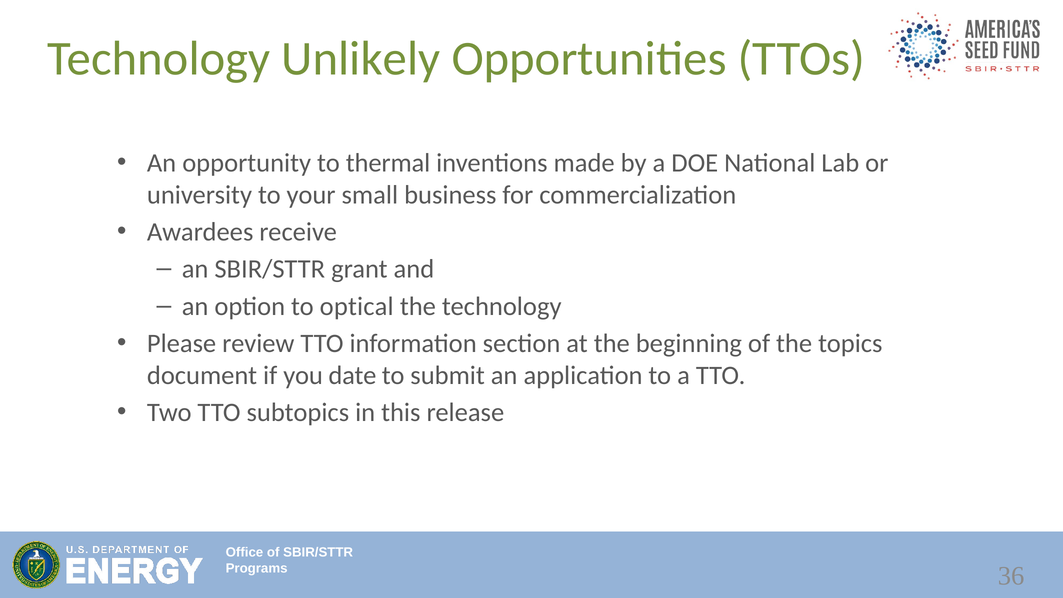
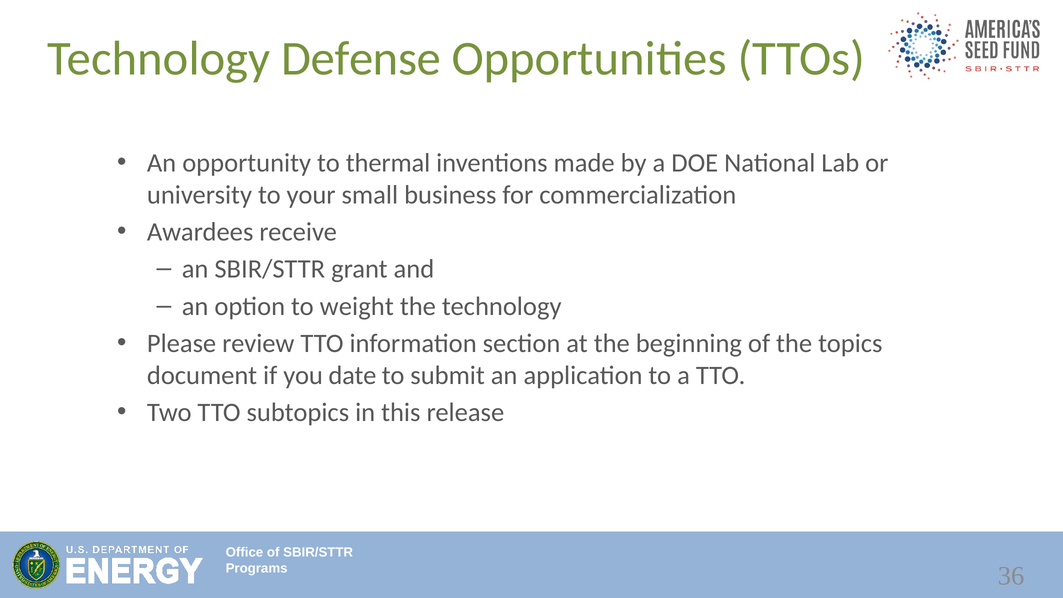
Unlikely: Unlikely -> Defense
optical: optical -> weight
